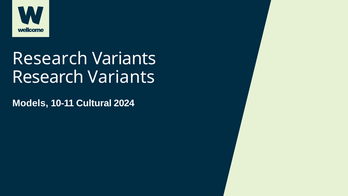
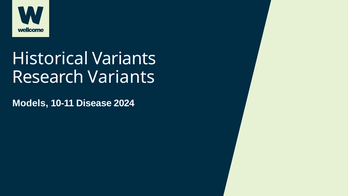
Research at (50, 58): Research -> Historical
Cultural: Cultural -> Disease
